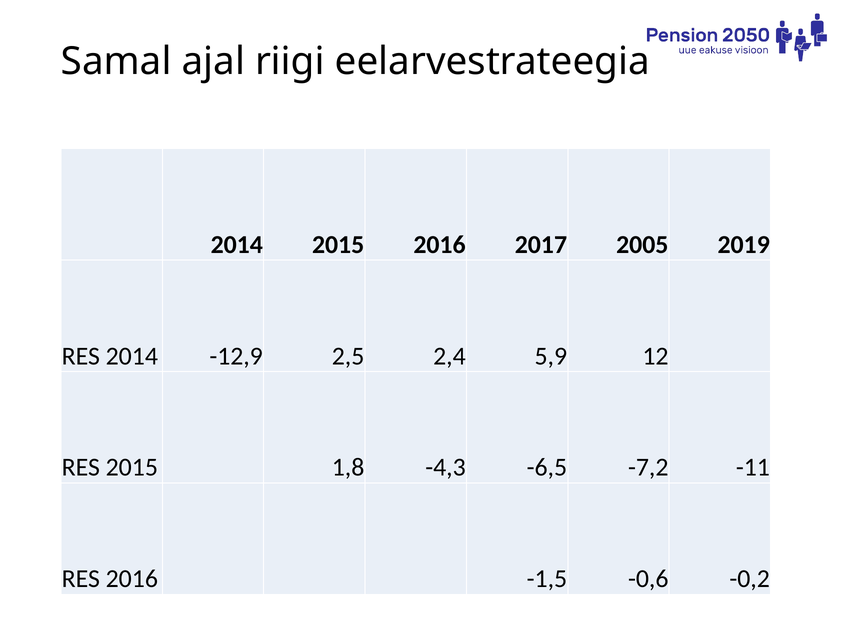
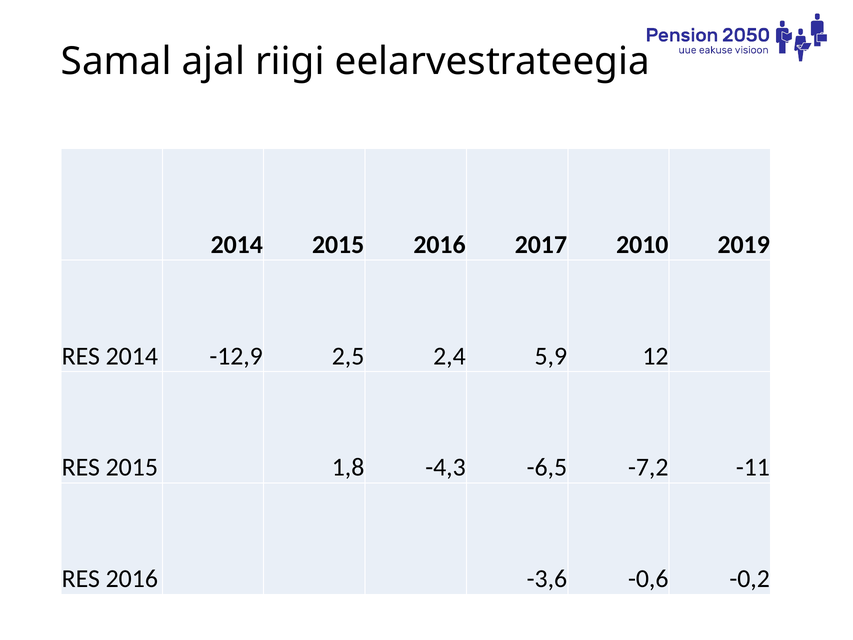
2005: 2005 -> 2010
-1,5: -1,5 -> -3,6
